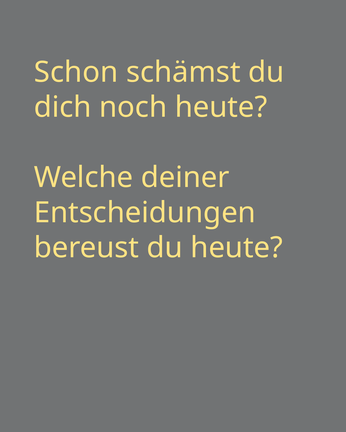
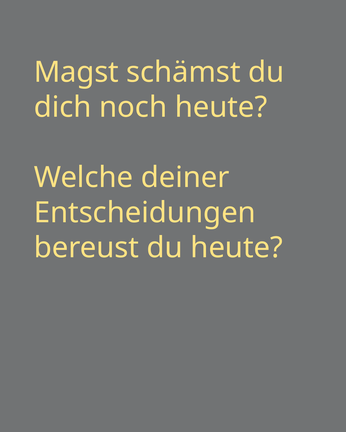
Schon: Schon -> Magst
